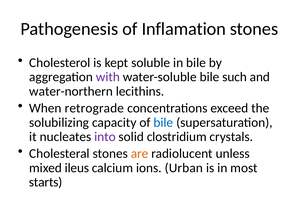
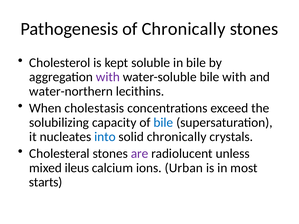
of Inflamation: Inflamation -> Chronically
bile such: such -> with
retrograde: retrograde -> cholestasis
into colour: purple -> blue
solid clostridium: clostridium -> chronically
are colour: orange -> purple
